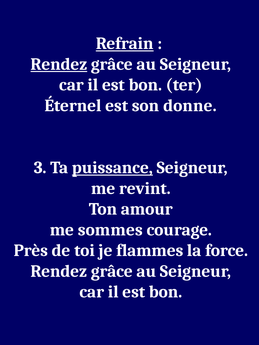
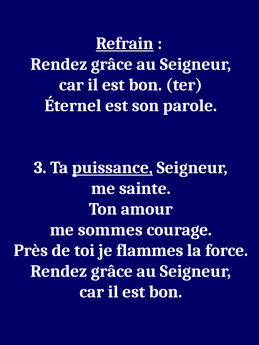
Rendez at (59, 64) underline: present -> none
donne: donne -> parole
revint: revint -> sainte
